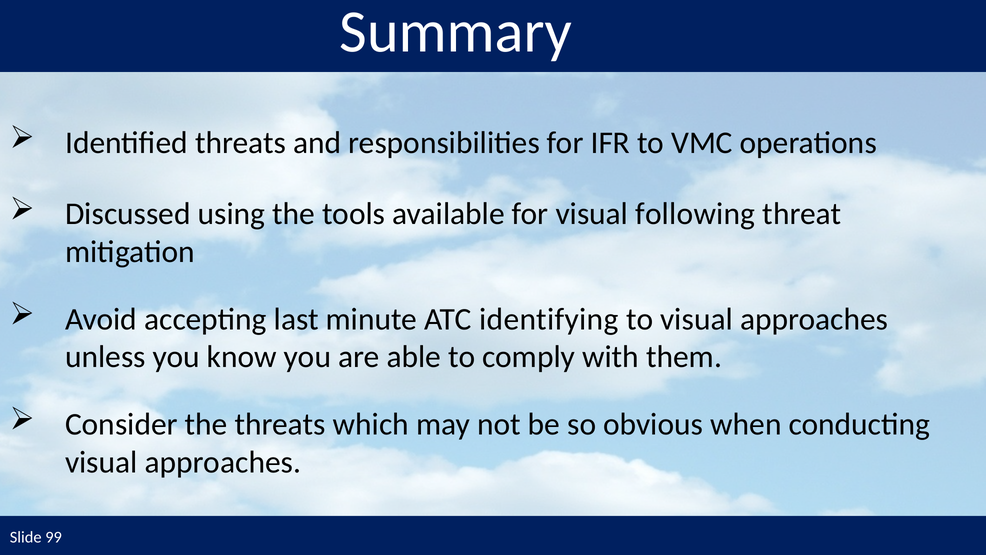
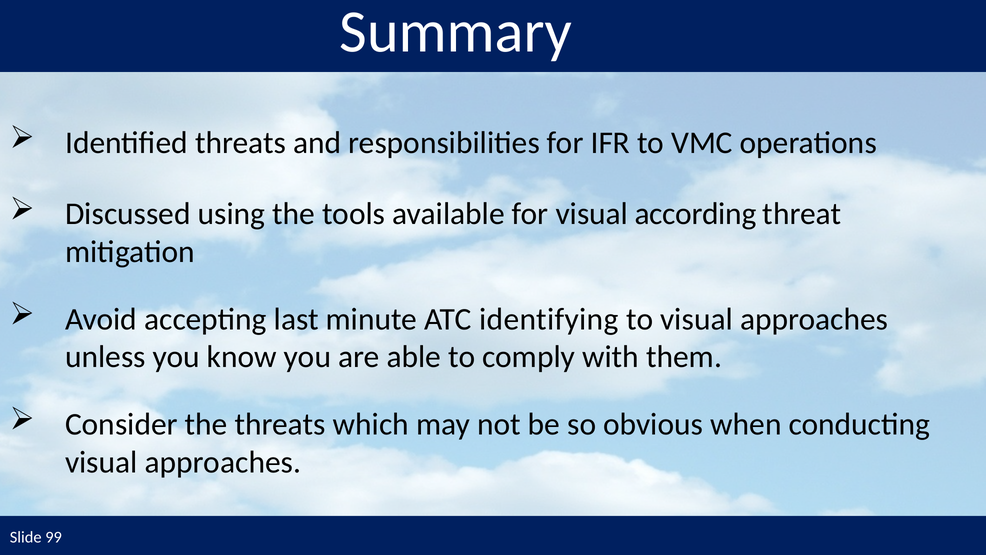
following: following -> according
